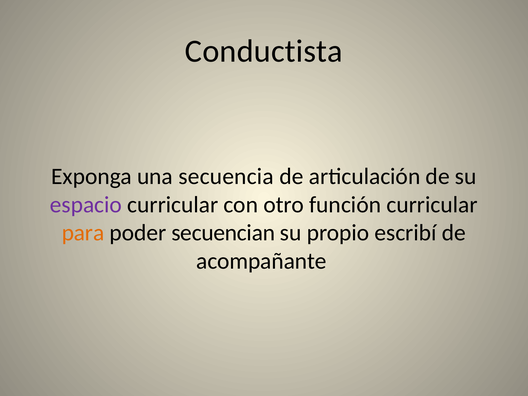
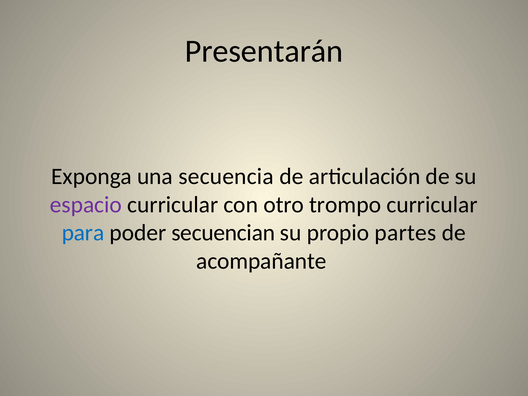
Conductista: Conductista -> Presentarán
función: función -> trompo
para colour: orange -> blue
escribí: escribí -> partes
